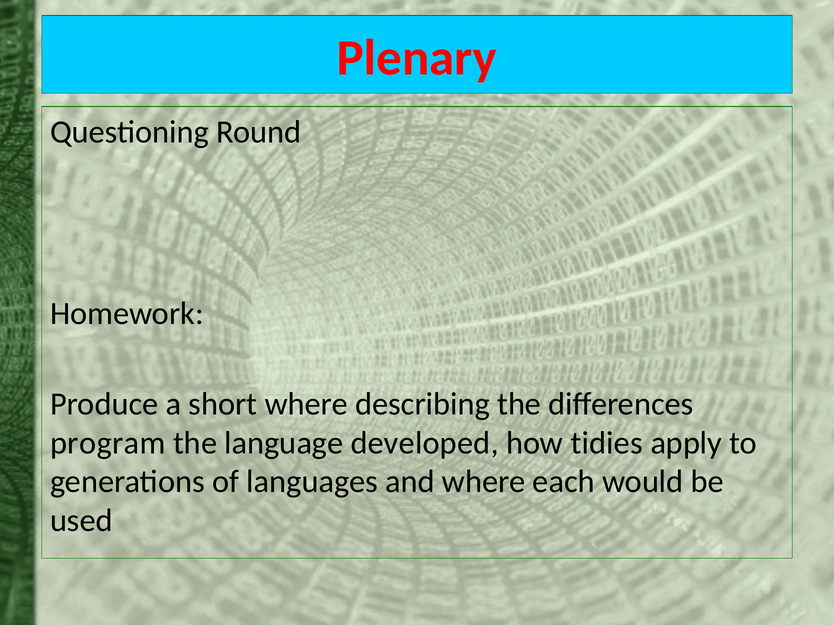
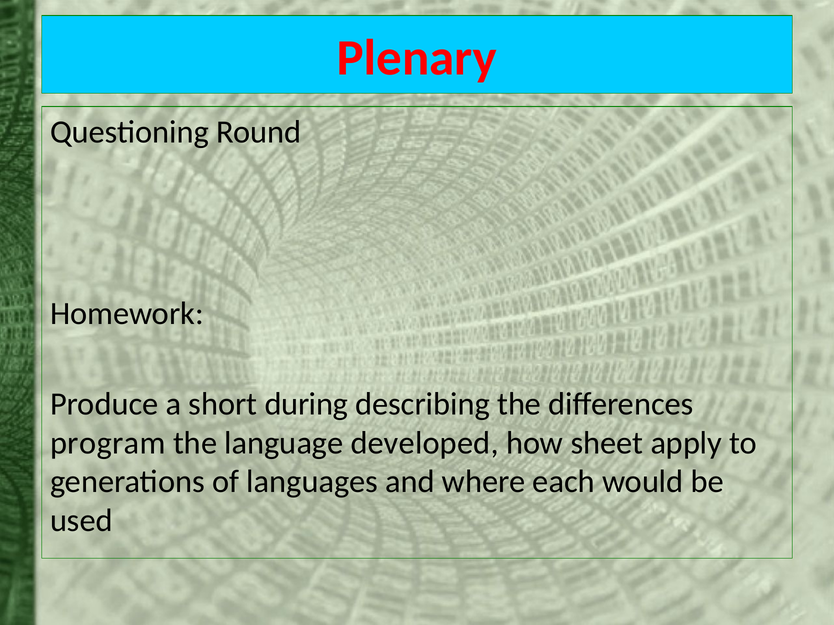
short where: where -> during
tidies: tidies -> sheet
